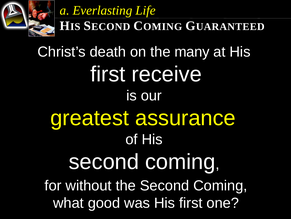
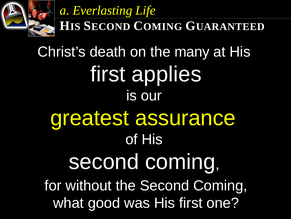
receive: receive -> applies
